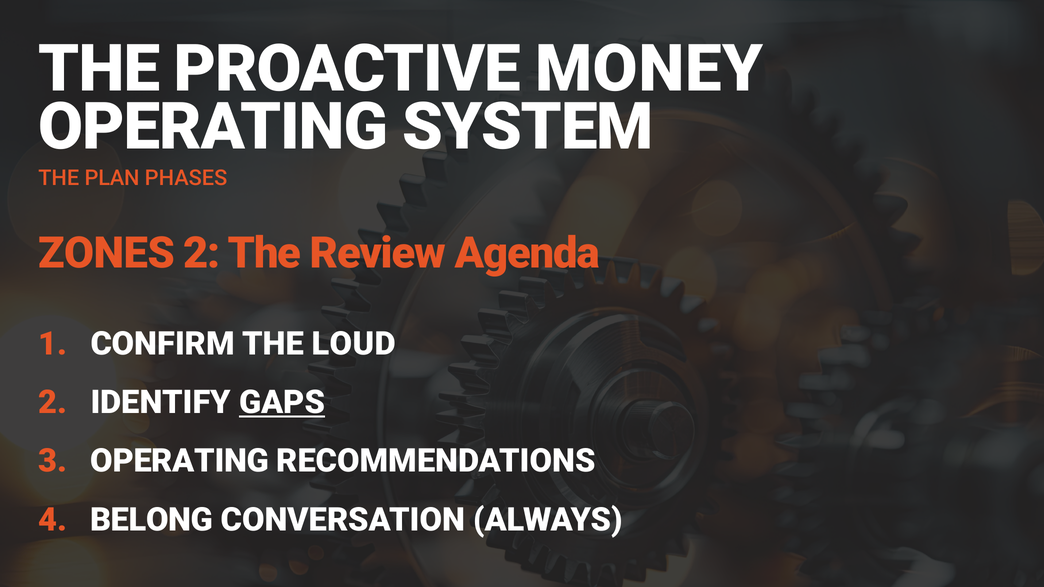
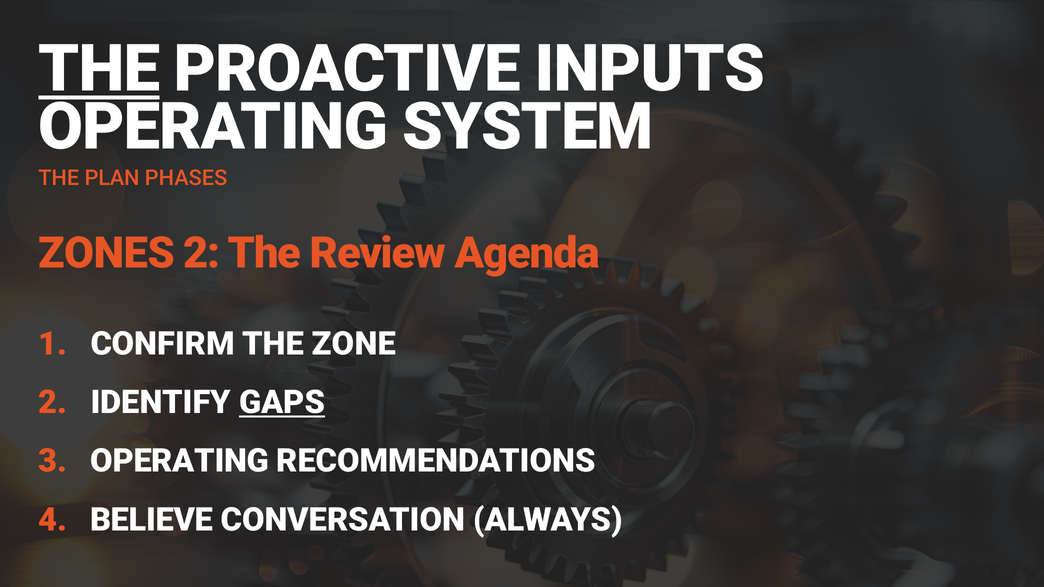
THE at (99, 69) underline: none -> present
MONEY: MONEY -> INPUTS
LOUD: LOUD -> ZONE
BELONG: BELONG -> BELIEVE
